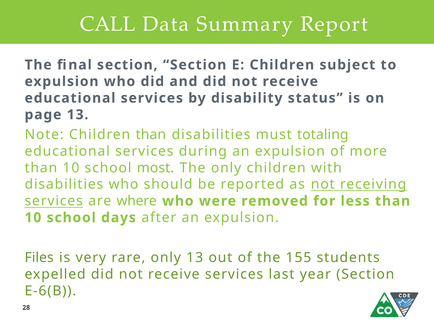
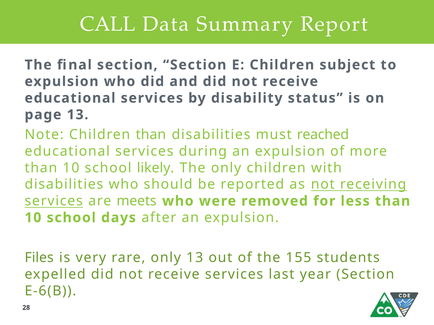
totaling: totaling -> reached
most: most -> likely
where: where -> meets
